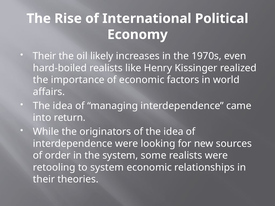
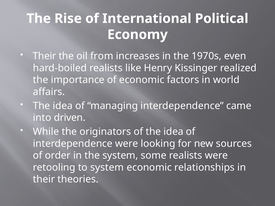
likely: likely -> from
return: return -> driven
